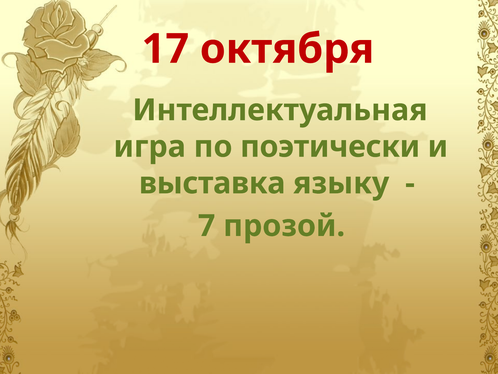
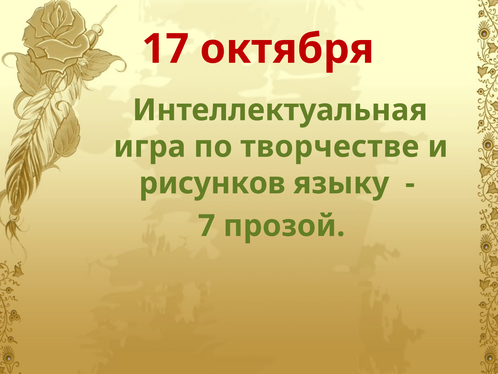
поэтически: поэтически -> творчестве
выставка: выставка -> рисунков
